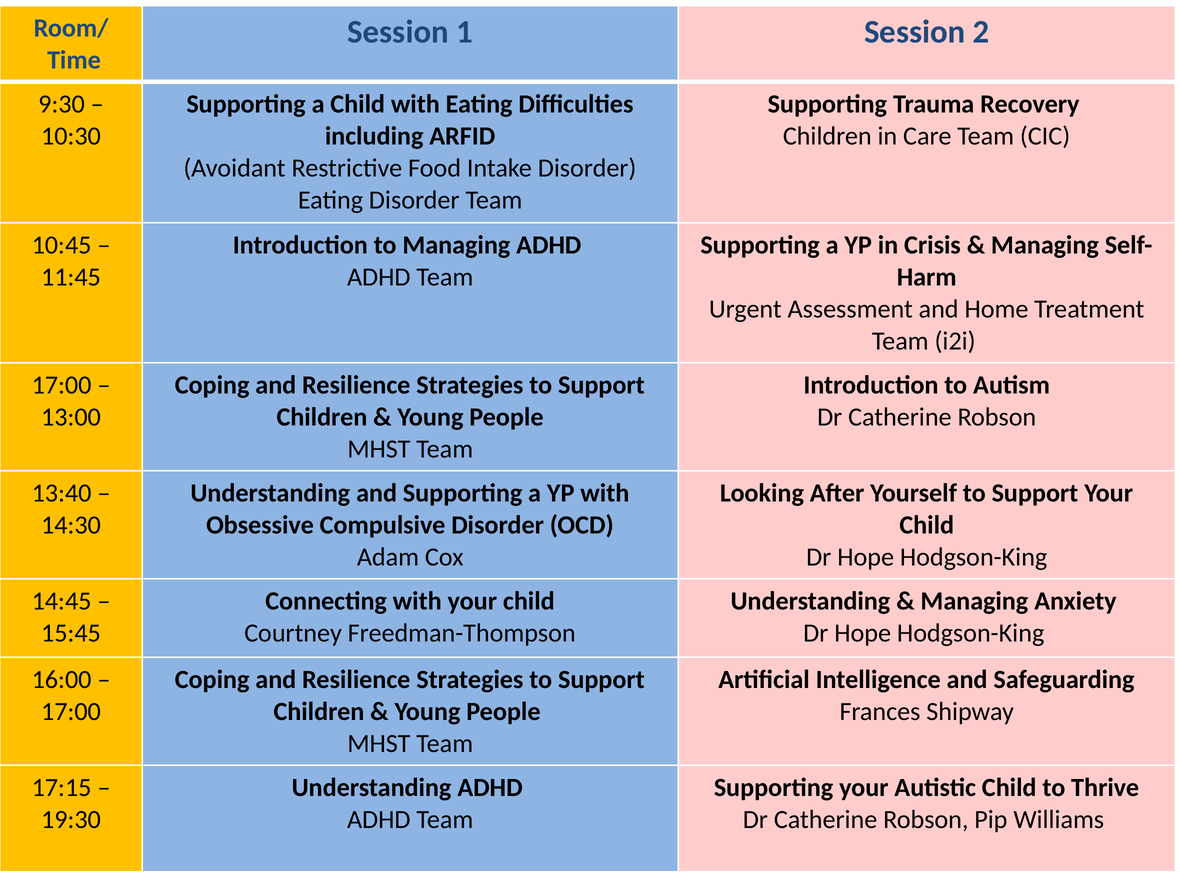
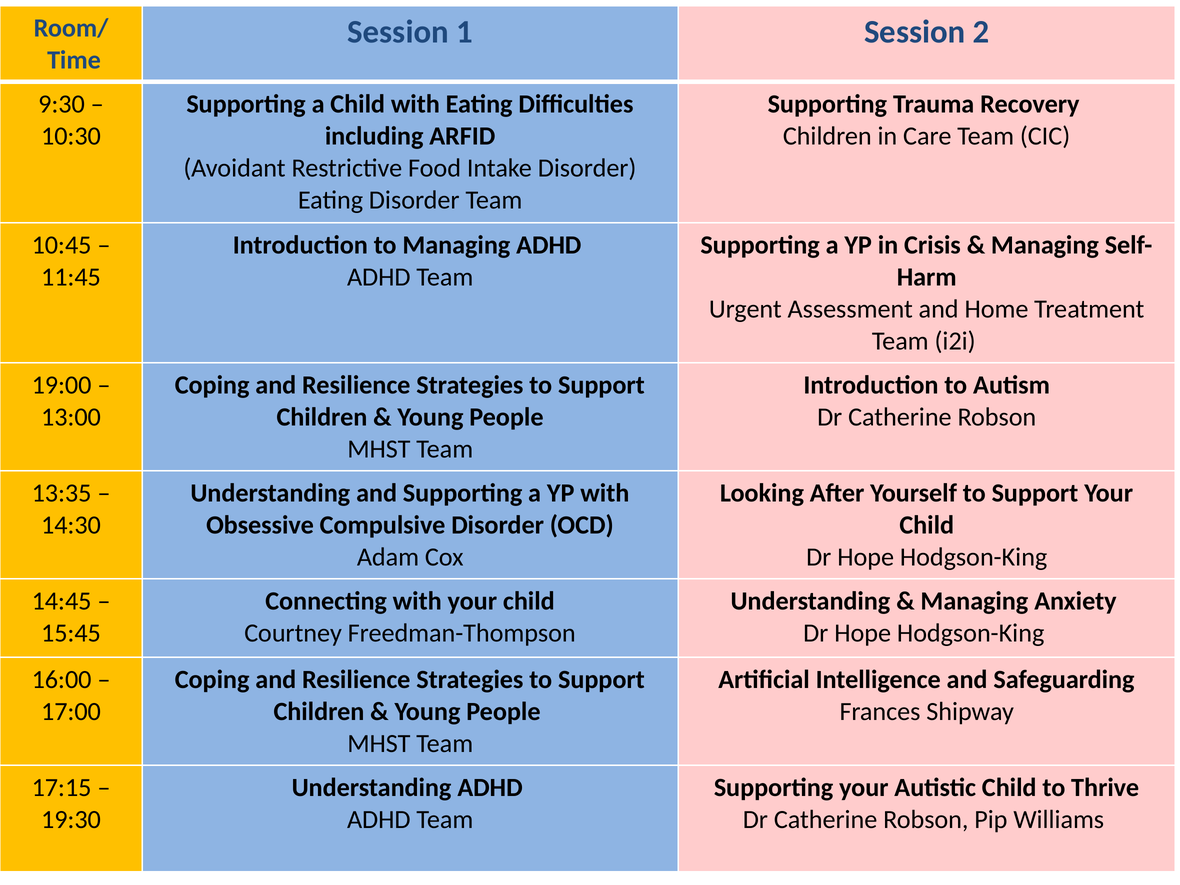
17:00 at (62, 385): 17:00 -> 19:00
13:40: 13:40 -> 13:35
